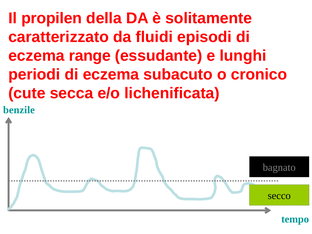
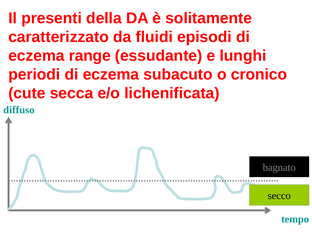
propilen: propilen -> presenti
benzile: benzile -> diffuso
